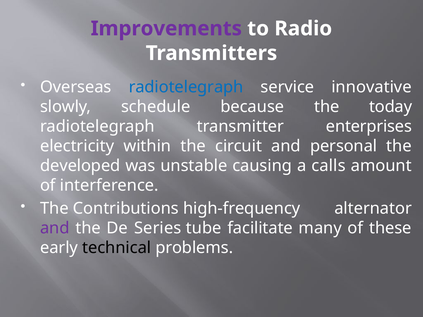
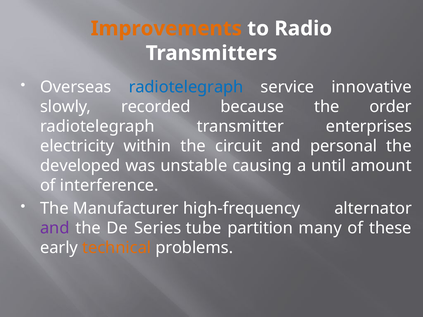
Improvements colour: purple -> orange
schedule: schedule -> recorded
today: today -> order
calls: calls -> until
Contributions: Contributions -> Manufacturer
facilitate: facilitate -> partition
technical colour: black -> orange
